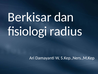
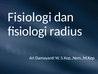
Berkisar at (30, 17): Berkisar -> Fisiologi
